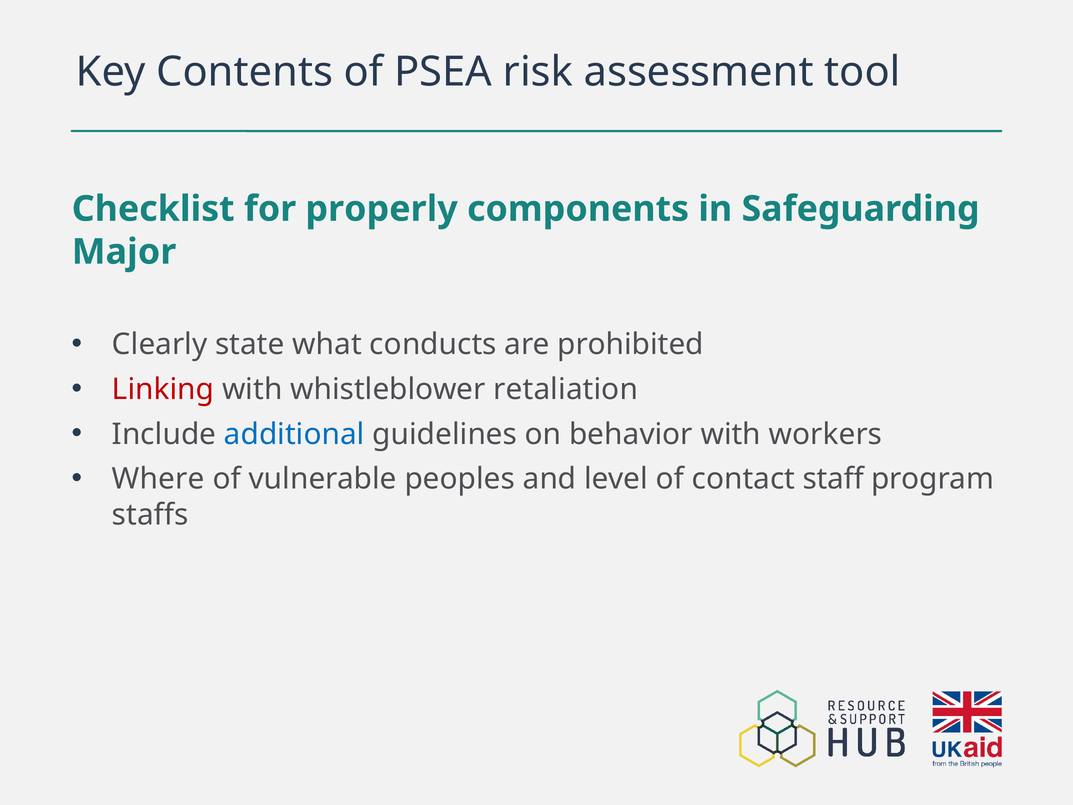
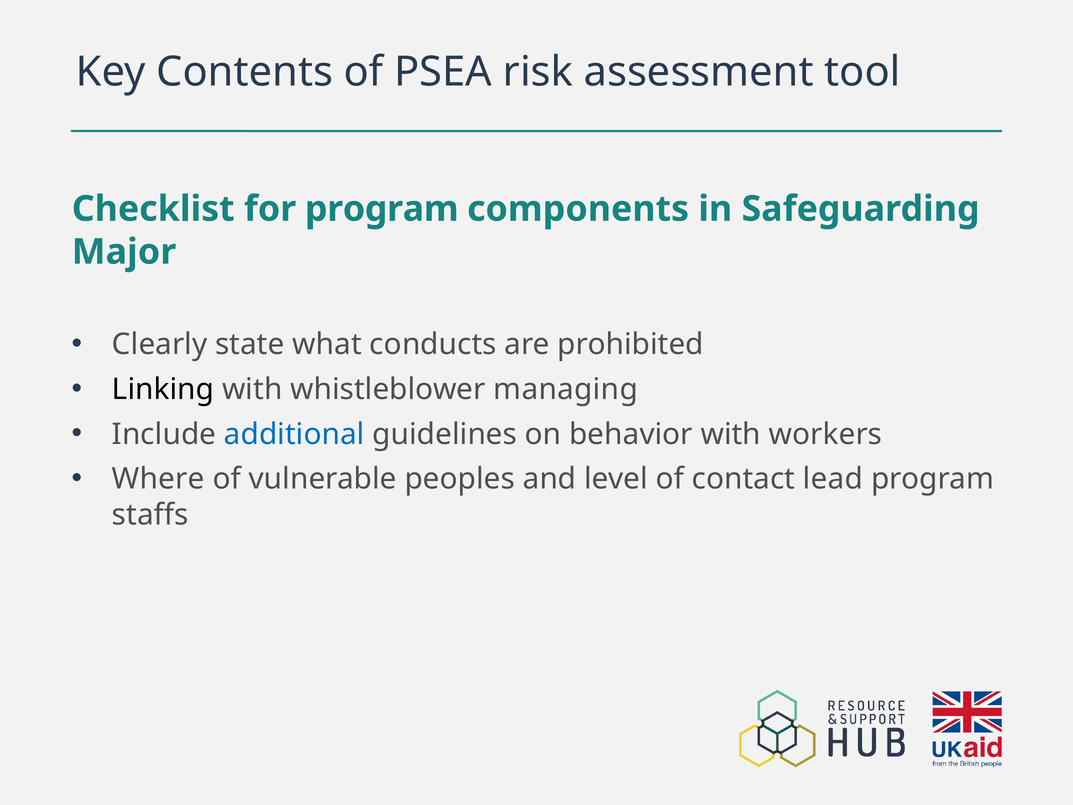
for properly: properly -> program
Linking colour: red -> black
retaliation: retaliation -> managing
staff: staff -> lead
